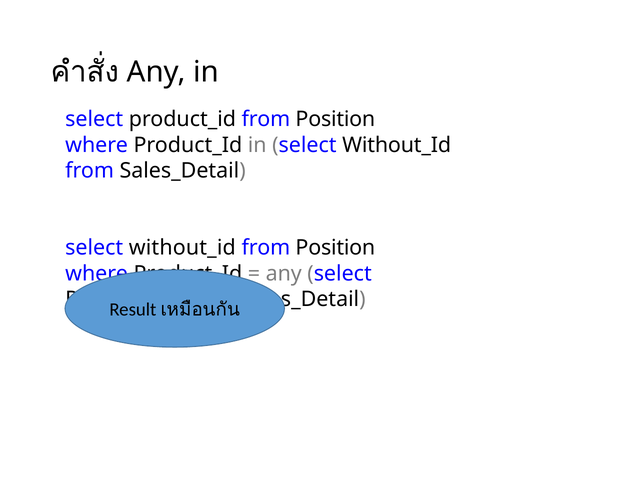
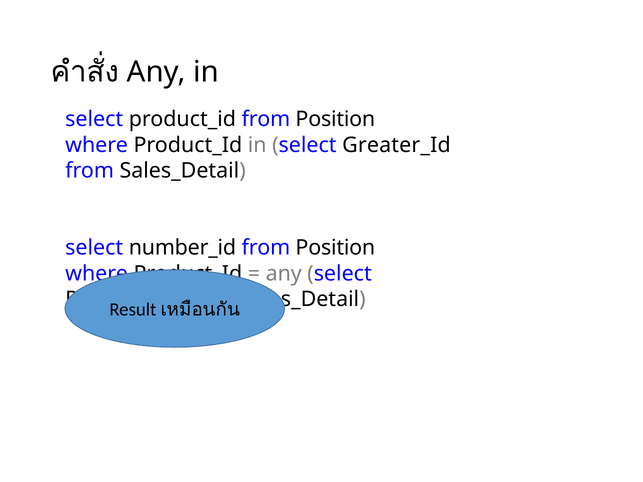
in select Without_Id: Without_Id -> Greater_Id
without_id at (182, 248): without_id -> number_id
